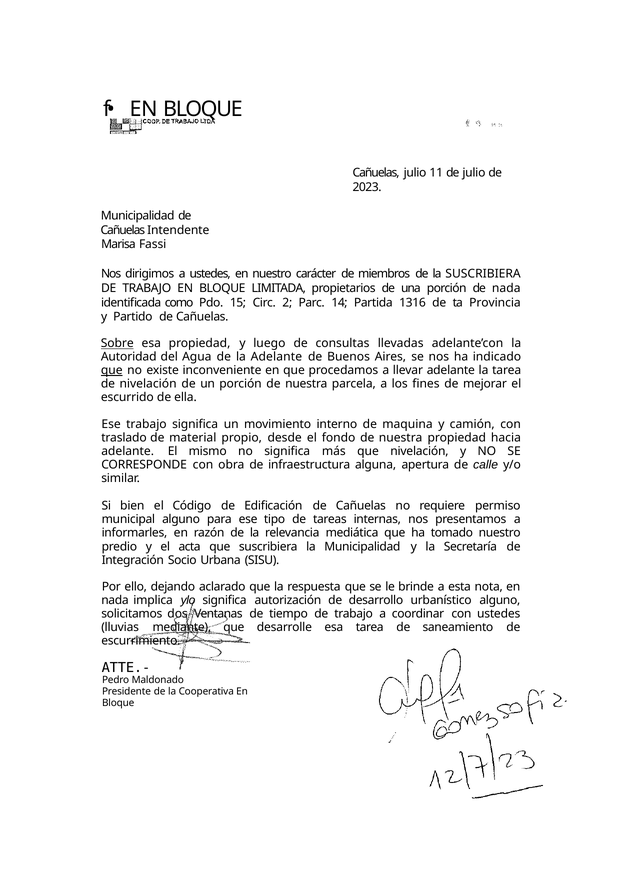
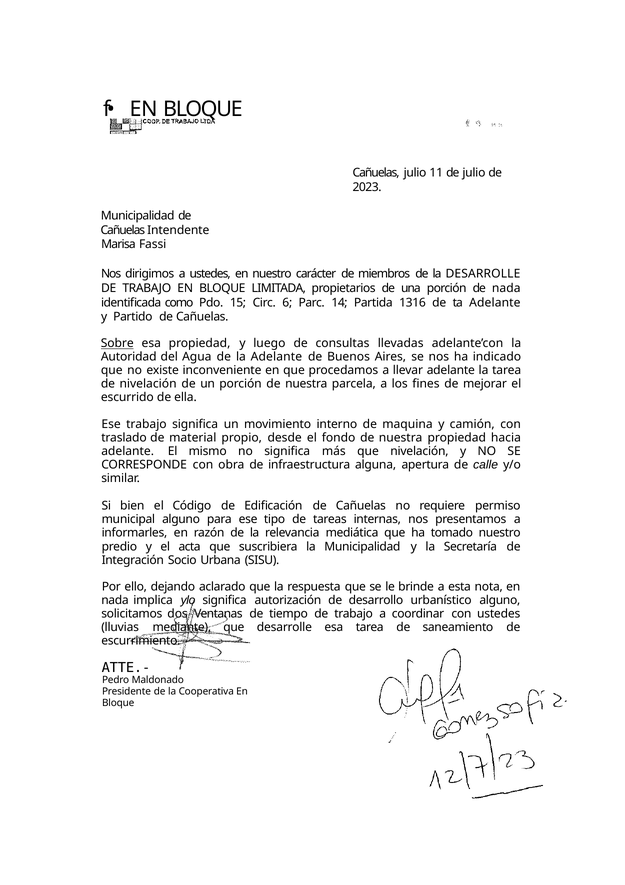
la SUSCRIBIERA: SUSCRIBIERA -> DESARROLLE
2: 2 -> 6
ta Provincia: Provincia -> Adelante
que at (112, 370) underline: present -> none
